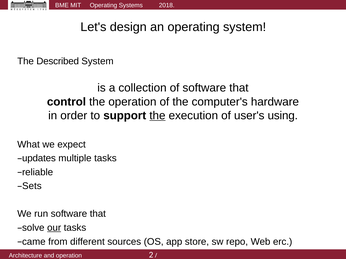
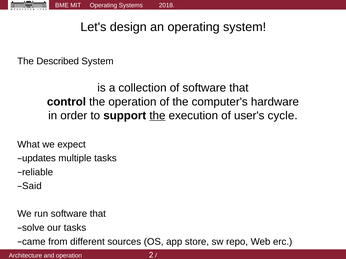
using: using -> cycle
Sets: Sets -> Said
our underline: present -> none
